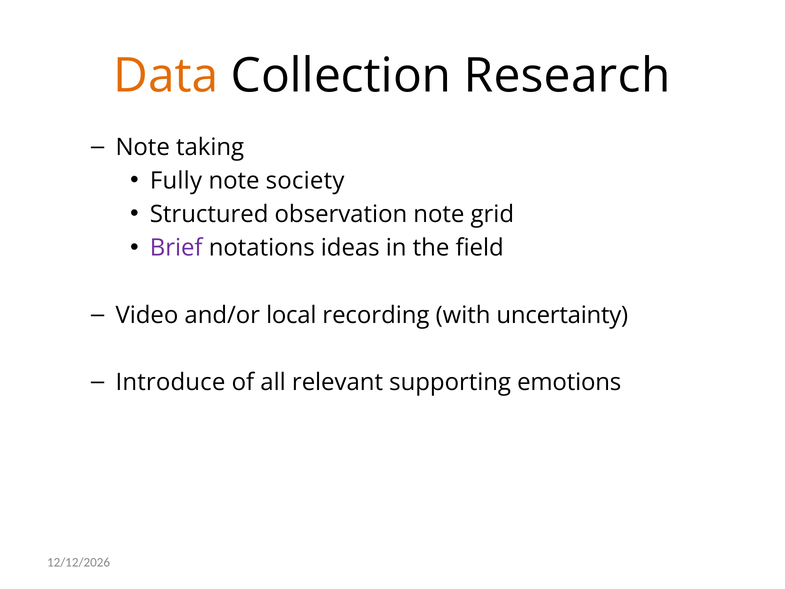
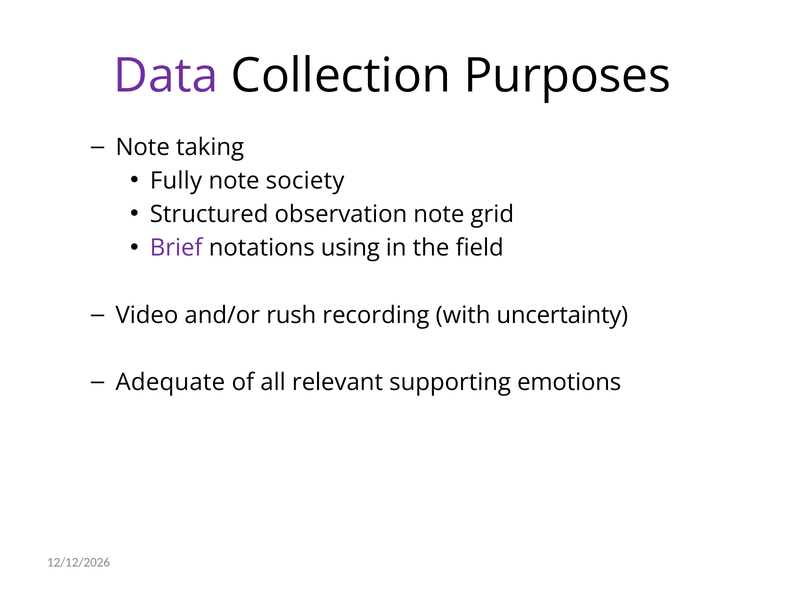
Data colour: orange -> purple
Research: Research -> Purposes
ideas: ideas -> using
local: local -> rush
Introduce: Introduce -> Adequate
